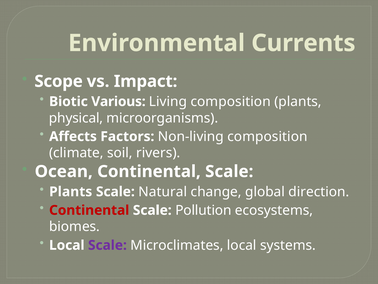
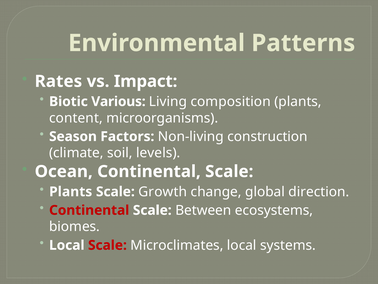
Currents: Currents -> Patterns
Scope: Scope -> Rates
physical: physical -> content
Affects: Affects -> Season
Non-living composition: composition -> construction
rivers: rivers -> levels
Natural: Natural -> Growth
Pollution: Pollution -> Between
Scale at (107, 245) colour: purple -> red
